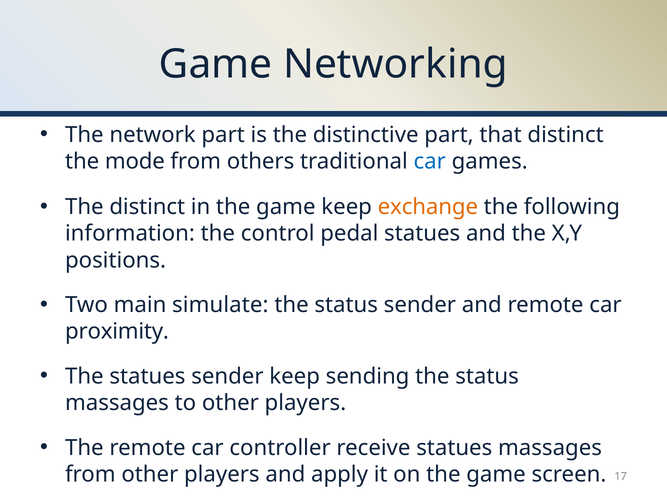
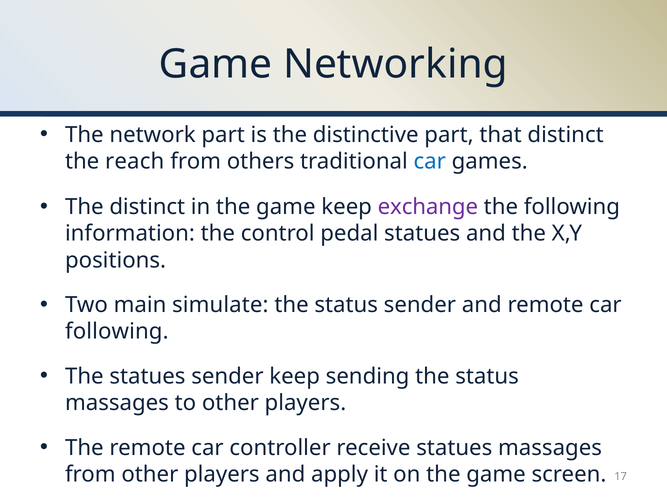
mode: mode -> reach
exchange colour: orange -> purple
proximity at (117, 332): proximity -> following
